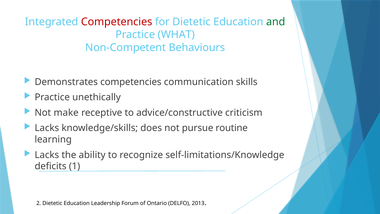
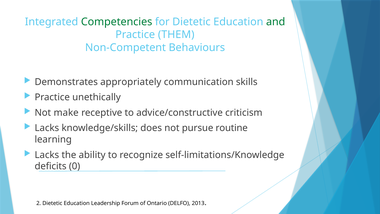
Competencies at (117, 22) colour: red -> green
WHAT: WHAT -> THEM
Demonstrates competencies: competencies -> appropriately
1: 1 -> 0
